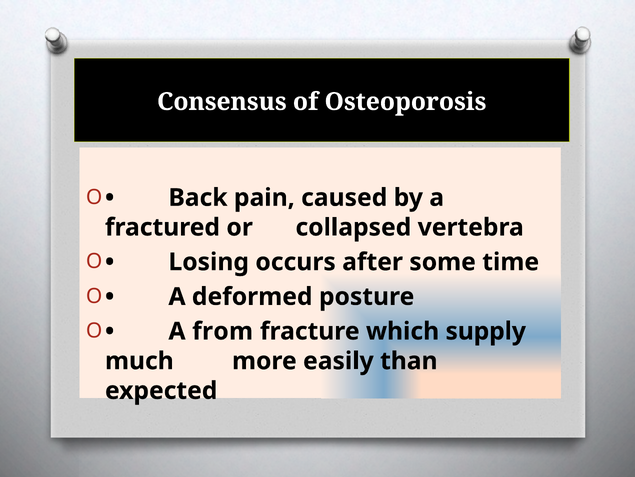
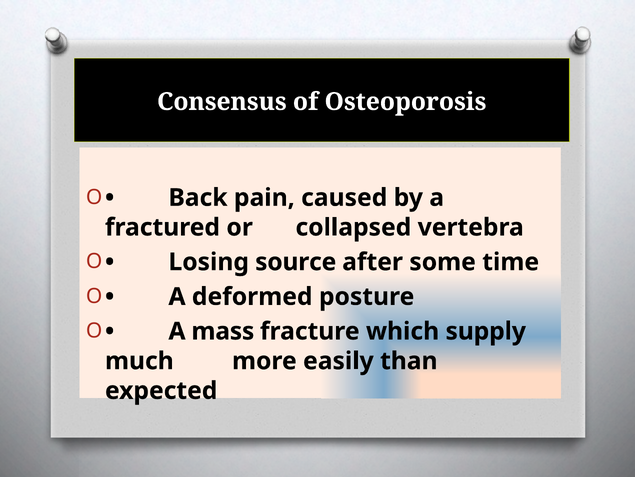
occurs: occurs -> source
from: from -> mass
